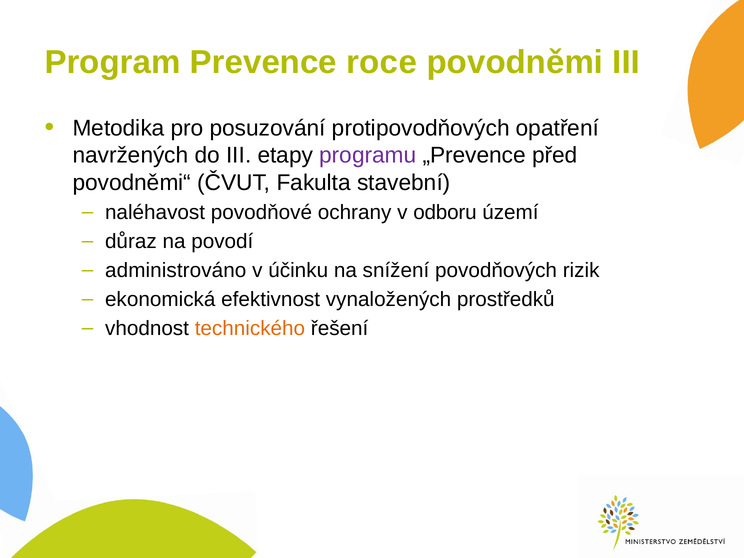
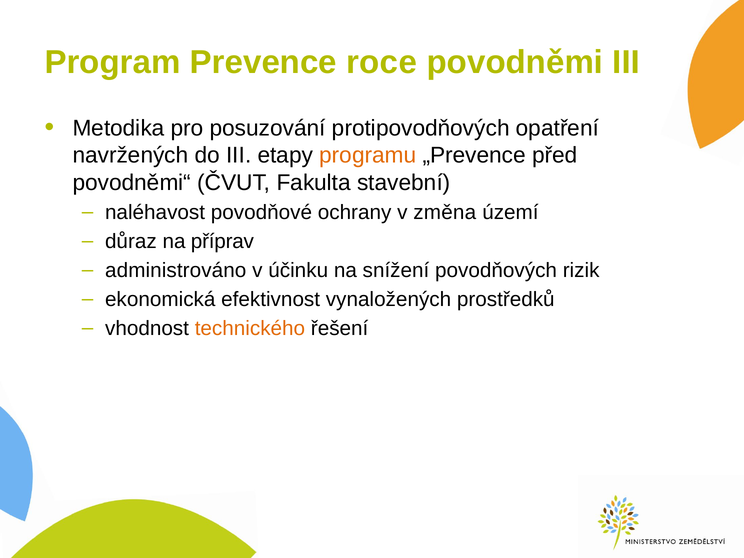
programu colour: purple -> orange
odboru: odboru -> změna
povodí: povodí -> příprav
